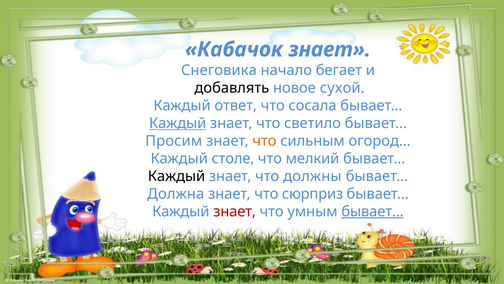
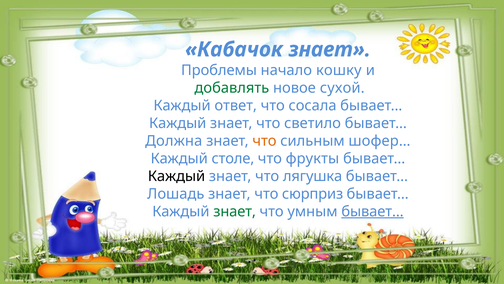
Снеговика: Снеговика -> Проблемы
бегает: бегает -> кошку
добавлять colour: black -> green
Каждый at (178, 123) underline: present -> none
Просим: Просим -> Должна
огород…: огород… -> шофер…
мелкий: мелкий -> фрукты
должны: должны -> лягушка
Должна: Должна -> Лошадь
знает at (235, 211) colour: red -> green
